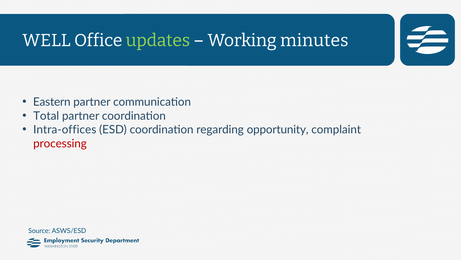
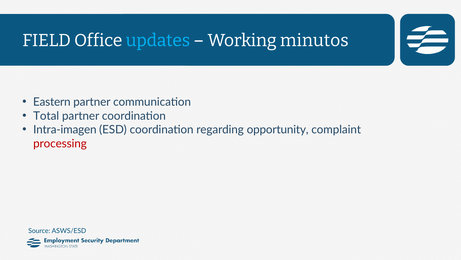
WELL: WELL -> FIELD
updates colour: light green -> light blue
minutes: minutes -> minutos
Intra-offices: Intra-offices -> Intra-imagen
